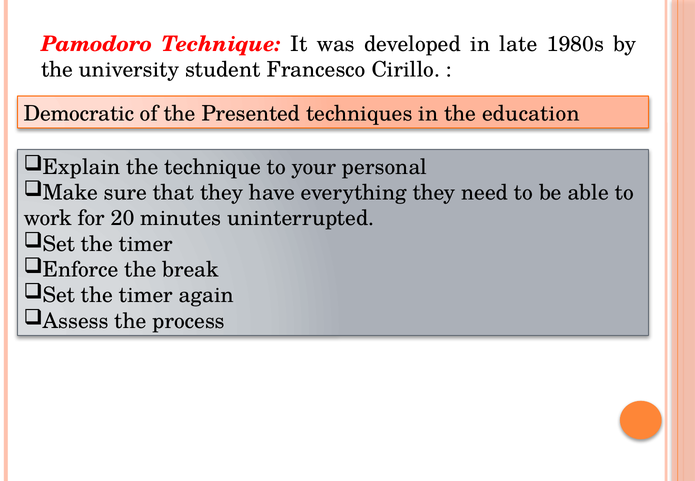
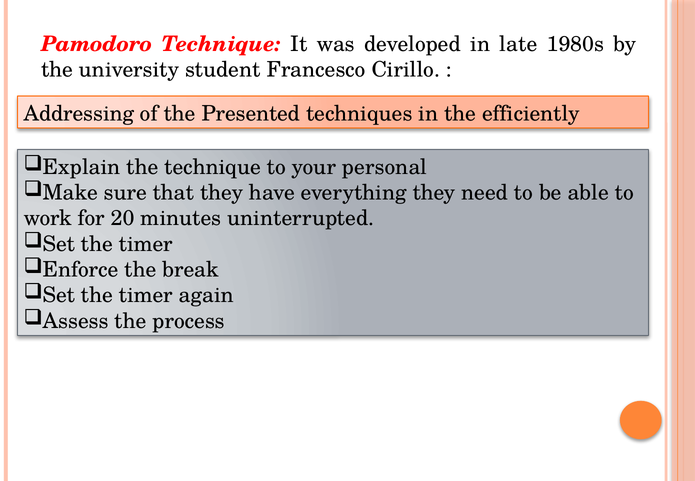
Democratic: Democratic -> Addressing
education: education -> efficiently
